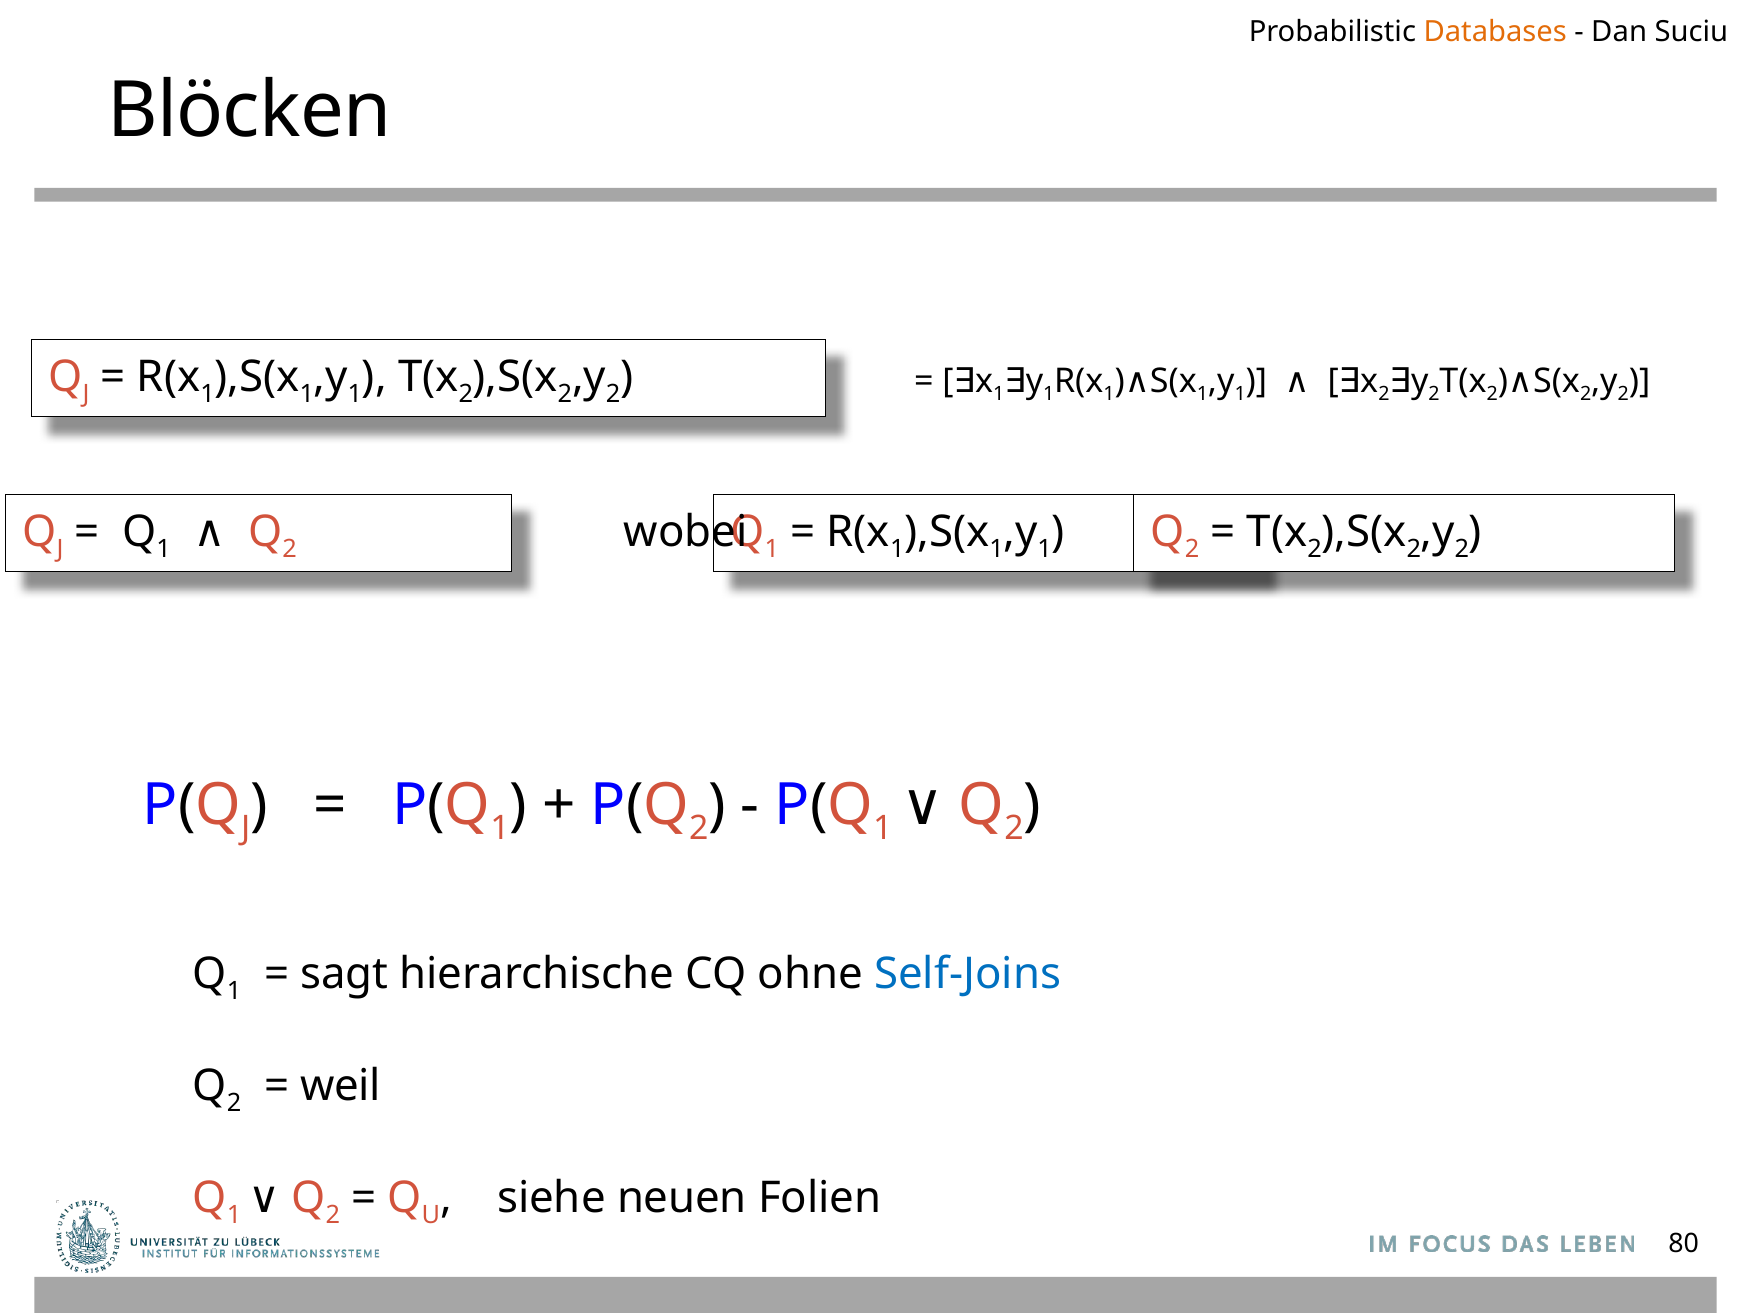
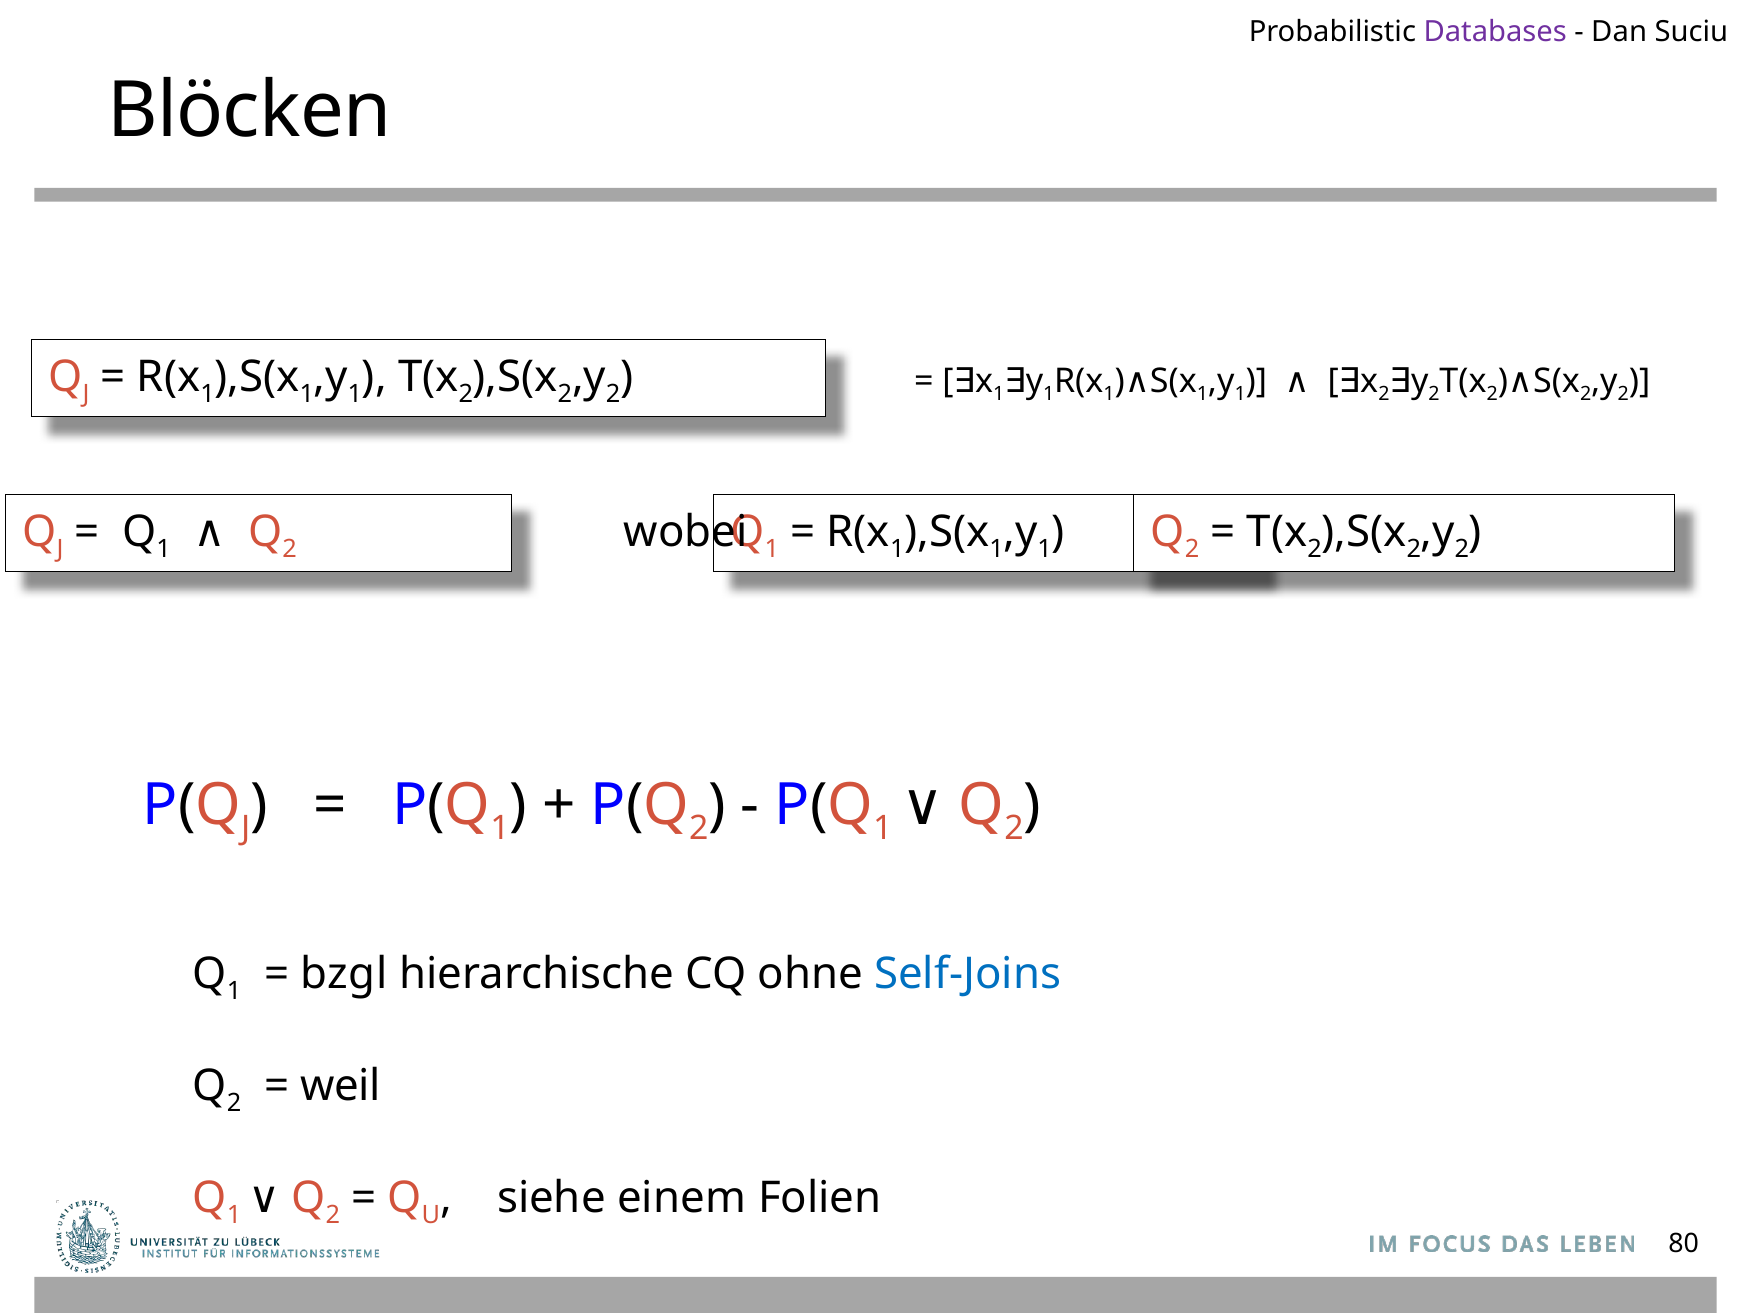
Databases colour: orange -> purple
sagt: sagt -> bzgl
neuen: neuen -> einem
